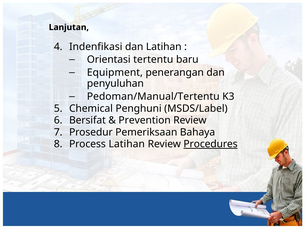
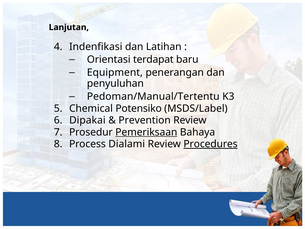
tertentu: tertentu -> terdapat
Penghuni: Penghuni -> Potensiko
Bersifat: Bersifat -> Dipakai
Pemeriksaan underline: none -> present
Process Latihan: Latihan -> Dialami
